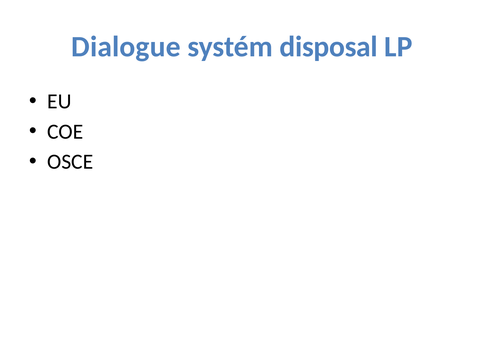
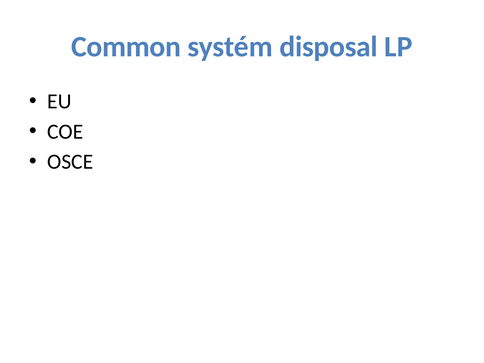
Dialogue: Dialogue -> Common
